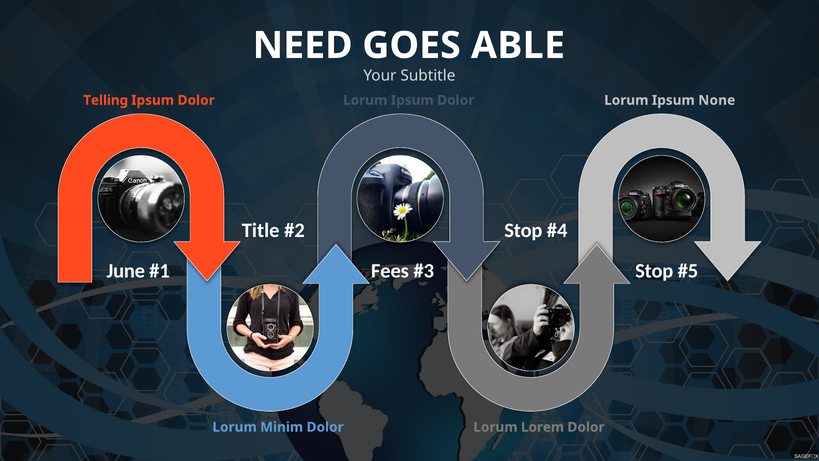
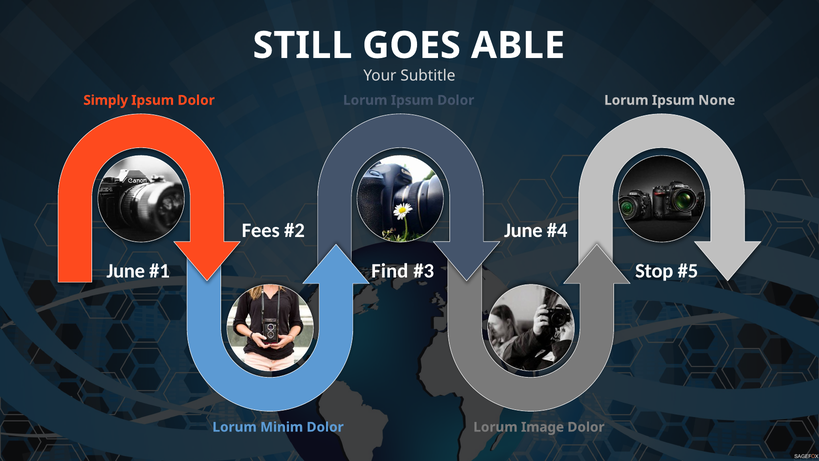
NEED: NEED -> STILL
Telling: Telling -> Simply
Title: Title -> Fees
Stop at (523, 230): Stop -> June
Fees: Fees -> Find
Lorem: Lorem -> Image
